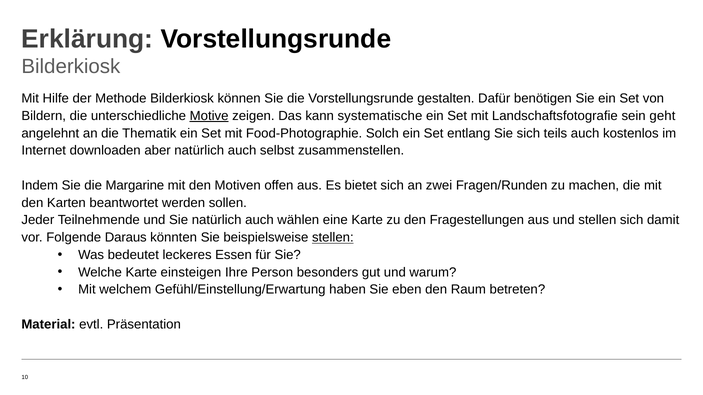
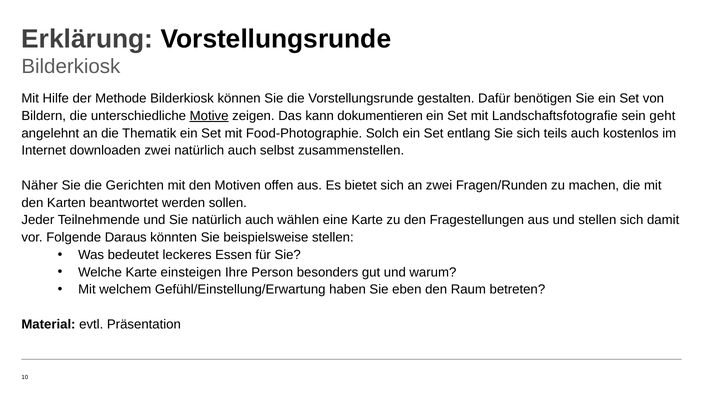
systematische: systematische -> dokumentieren
downloaden aber: aber -> zwei
Indem: Indem -> Näher
Margarine: Margarine -> Gerichten
stellen at (333, 238) underline: present -> none
